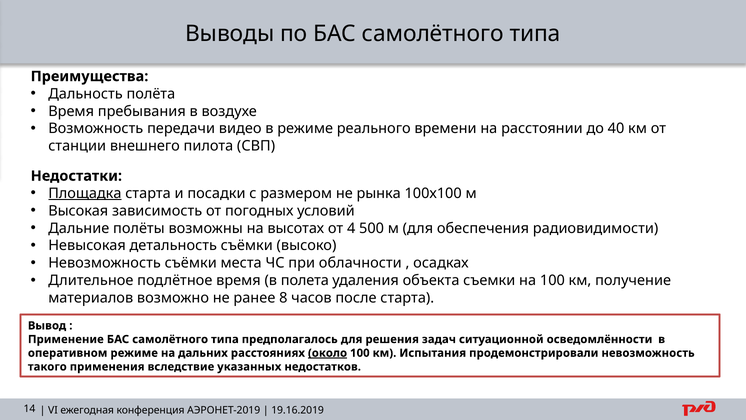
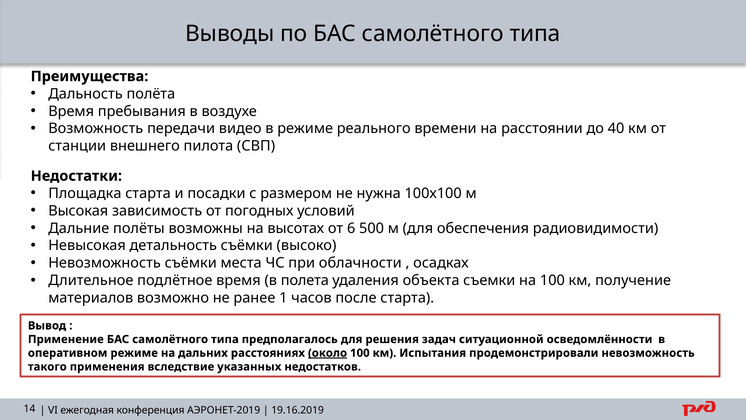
Площадка underline: present -> none
рынка: рынка -> нужна
4: 4 -> 6
8: 8 -> 1
